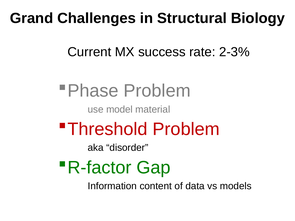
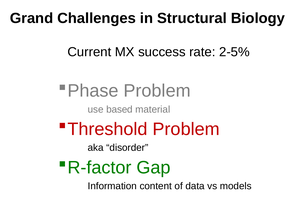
2-3%: 2-3% -> 2-5%
model: model -> based
